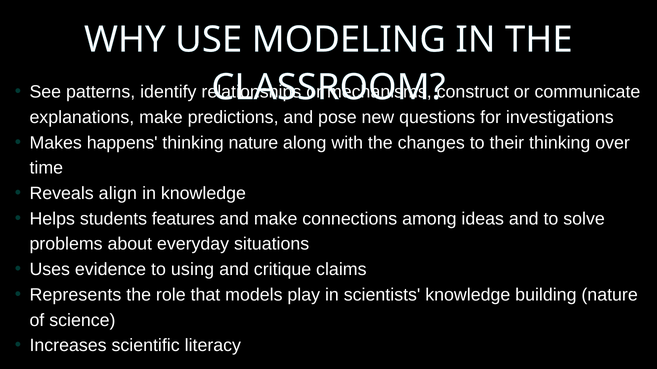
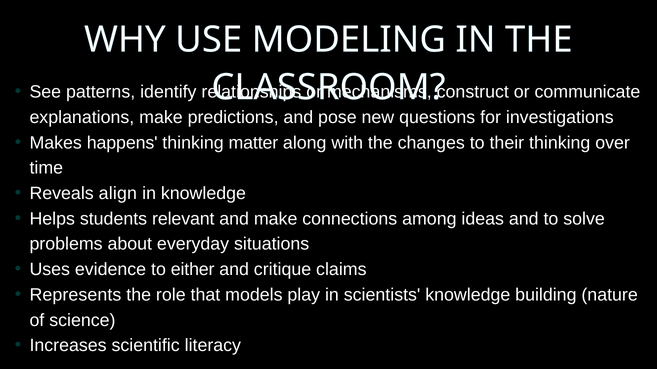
thinking nature: nature -> matter
features: features -> relevant
using: using -> either
